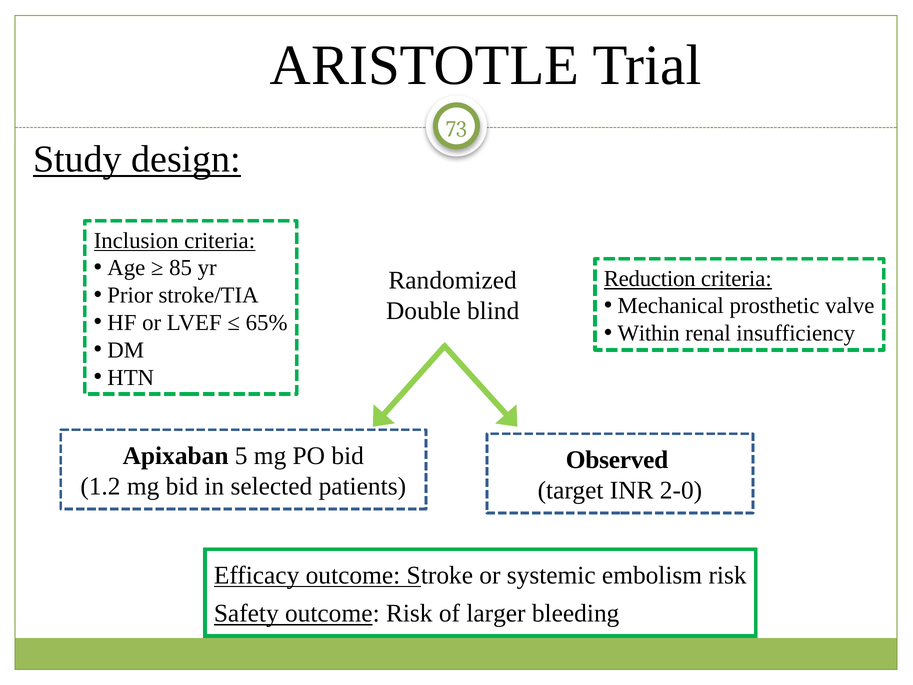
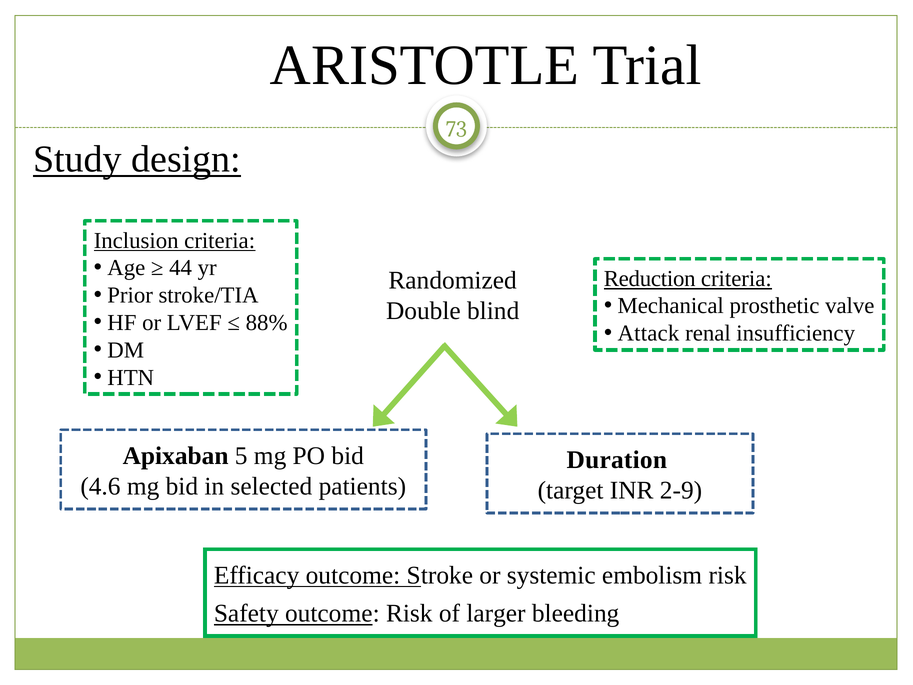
85: 85 -> 44
65%: 65% -> 88%
Within: Within -> Attack
Observed: Observed -> Duration
1.2: 1.2 -> 4.6
2-0: 2-0 -> 2-9
